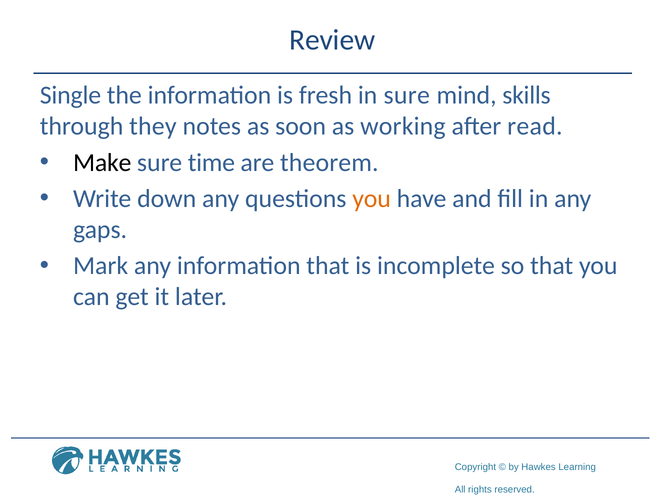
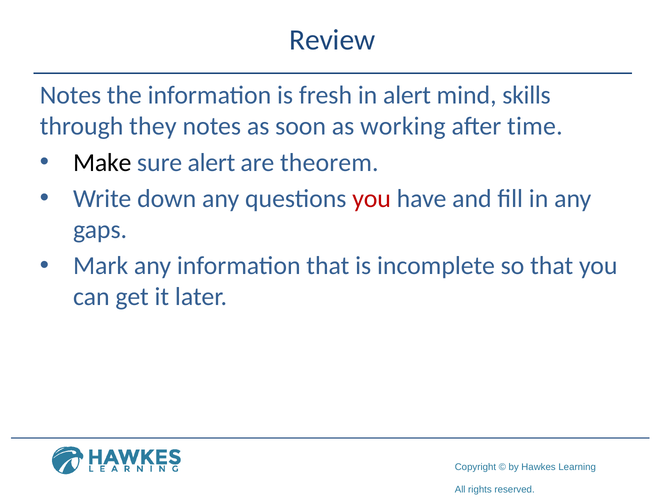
Single at (70, 95): Single -> Notes
in sure: sure -> alert
read: read -> time
sure time: time -> alert
you at (372, 199) colour: orange -> red
